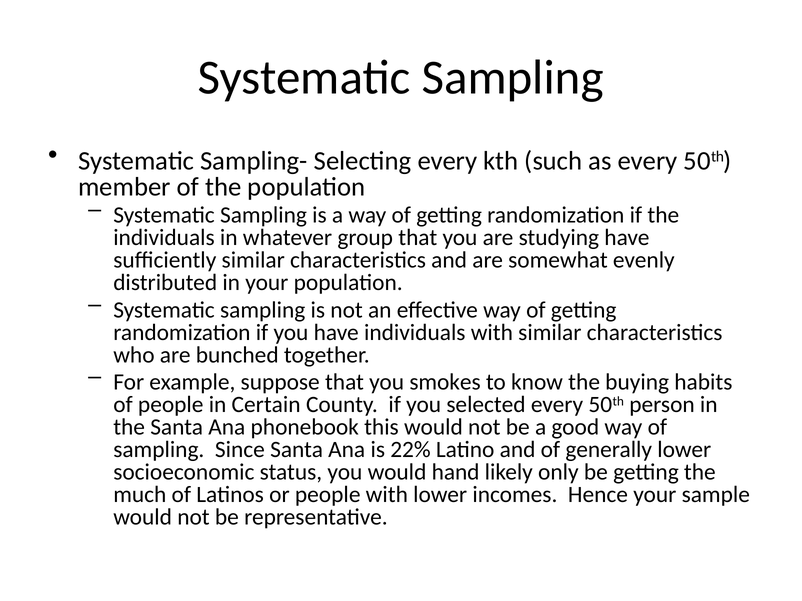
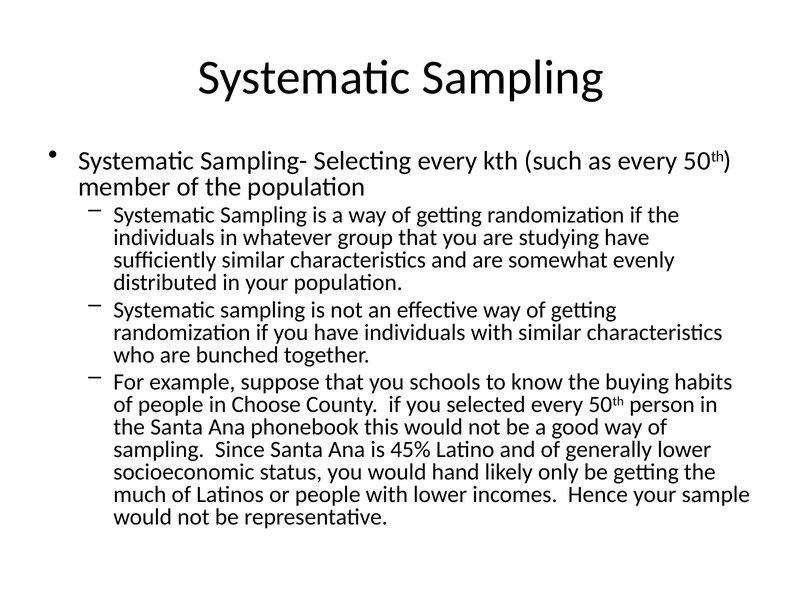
smokes: smokes -> schools
Certain: Certain -> Choose
22%: 22% -> 45%
